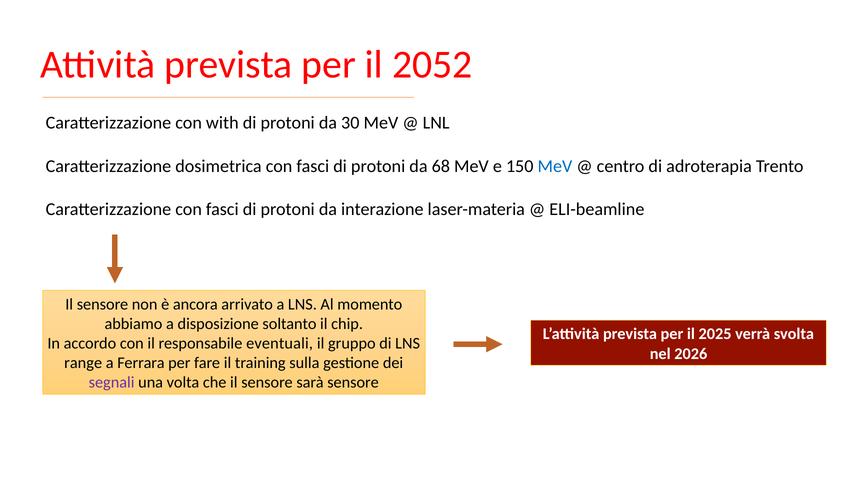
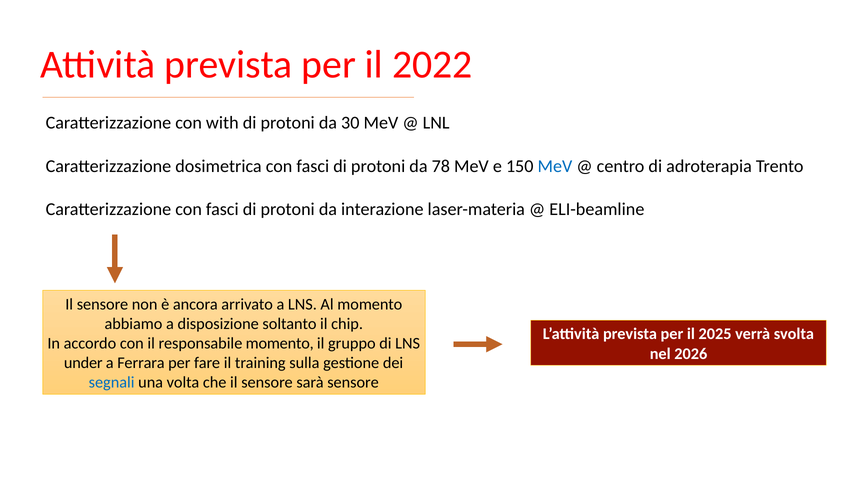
2052: 2052 -> 2022
68: 68 -> 78
responsabile eventuali: eventuali -> momento
range: range -> under
segnali colour: purple -> blue
